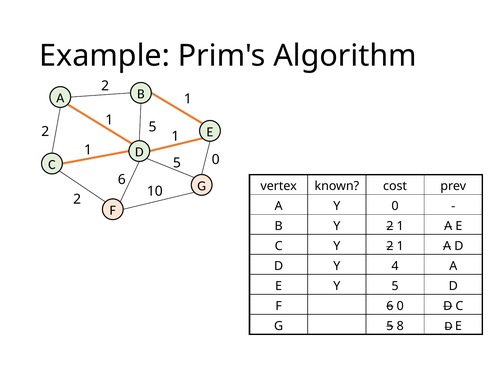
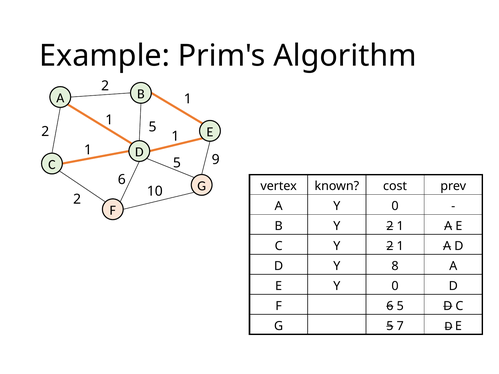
5 0: 0 -> 9
4: 4 -> 8
E Y 5: 5 -> 0
F 6 0: 0 -> 5
8: 8 -> 7
